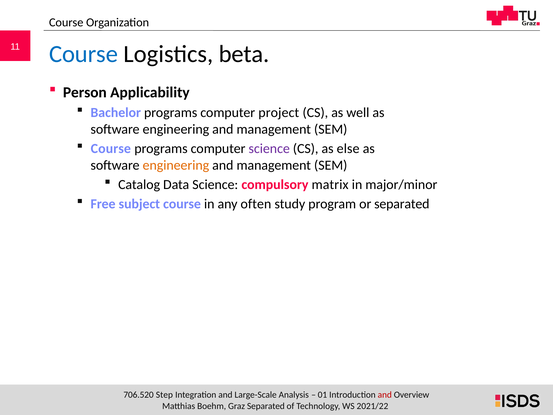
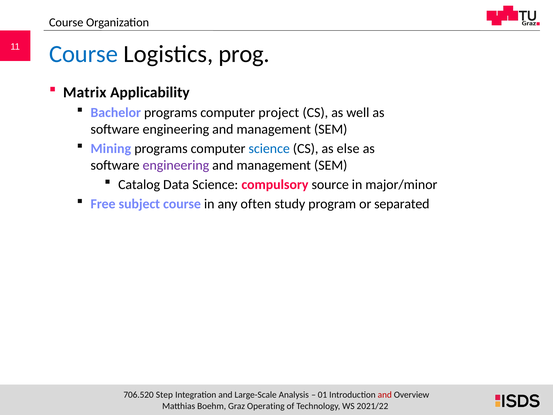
beta: beta -> prog
Person: Person -> Matrix
Course at (111, 148): Course -> Mining
science at (269, 148) colour: purple -> blue
engineering at (176, 165) colour: orange -> purple
matrix: matrix -> source
Separated at (266, 406): Separated -> Operating
